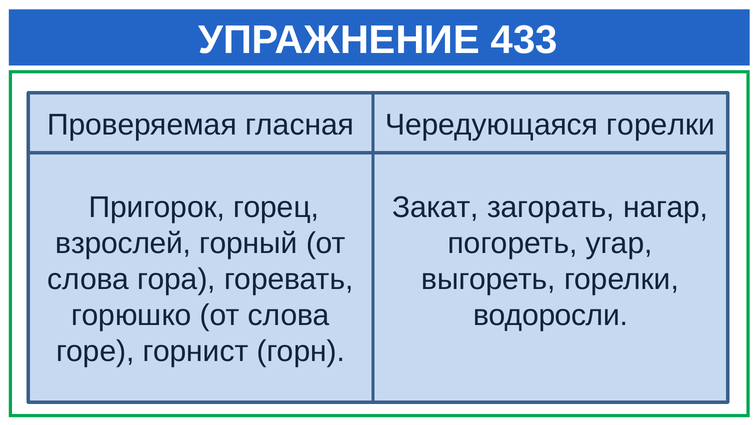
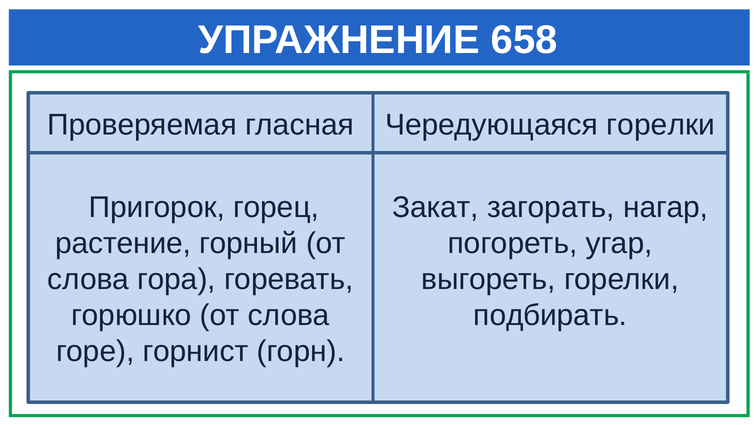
433: 433 -> 658
взрослей: взрослей -> растение
водоросли: водоросли -> подбирать
